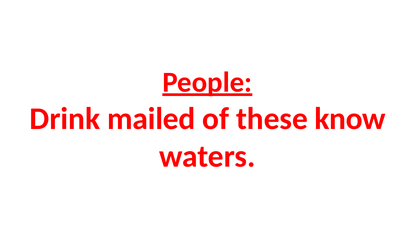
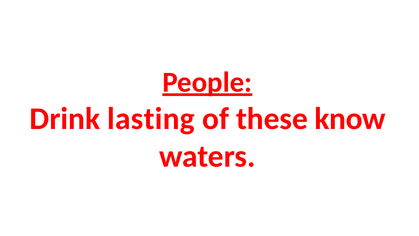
mailed: mailed -> lasting
